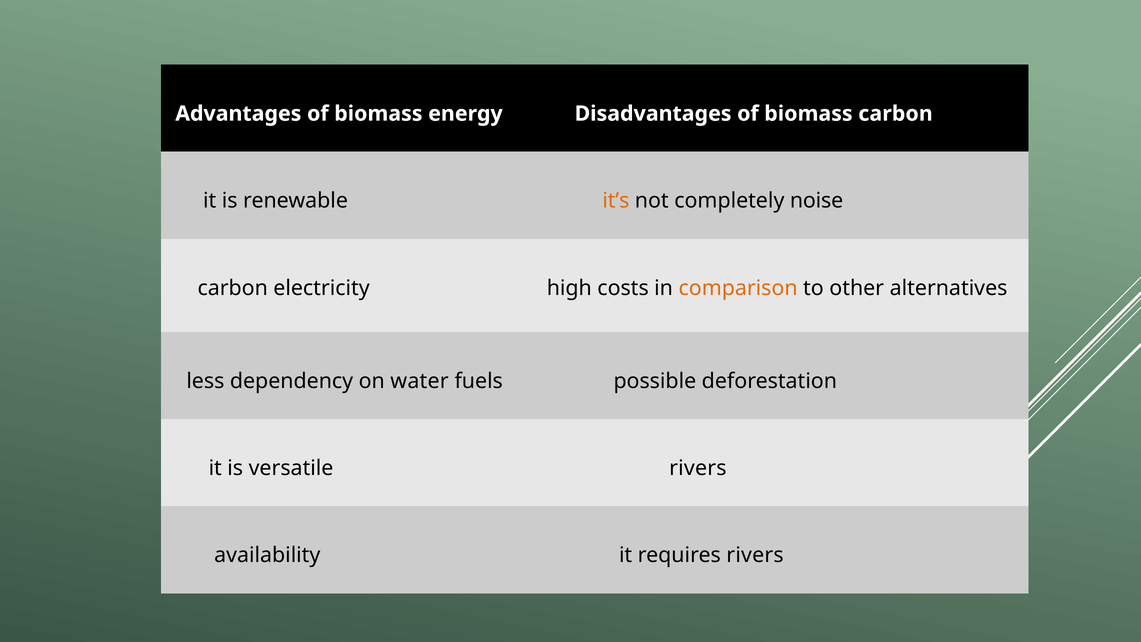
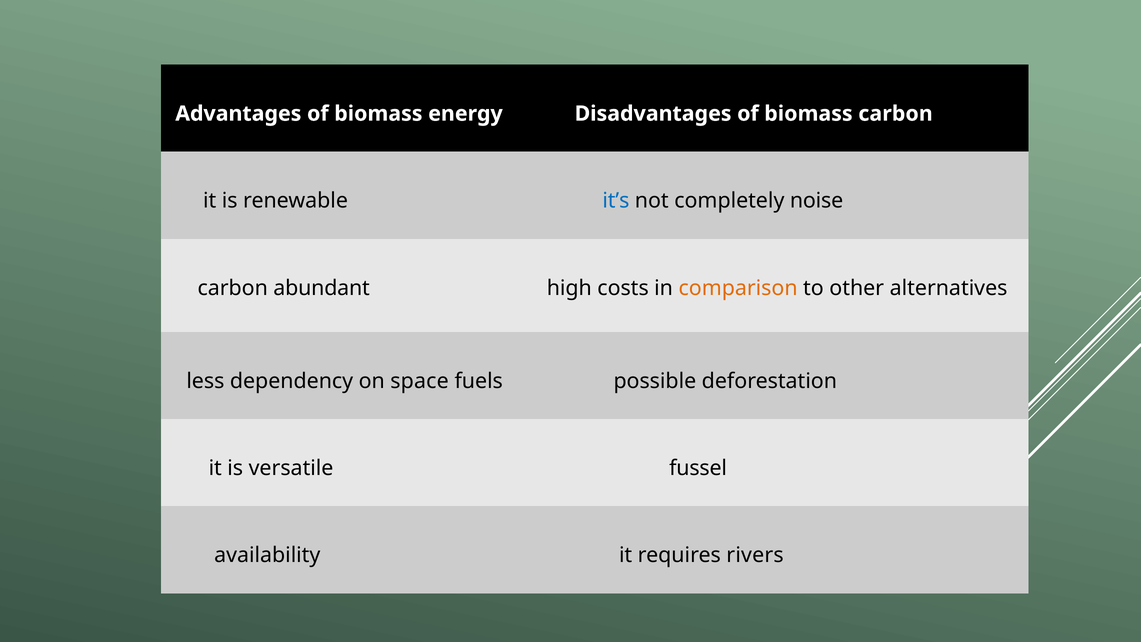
it’s colour: orange -> blue
electricity: electricity -> abundant
water: water -> space
versatile rivers: rivers -> fussel
